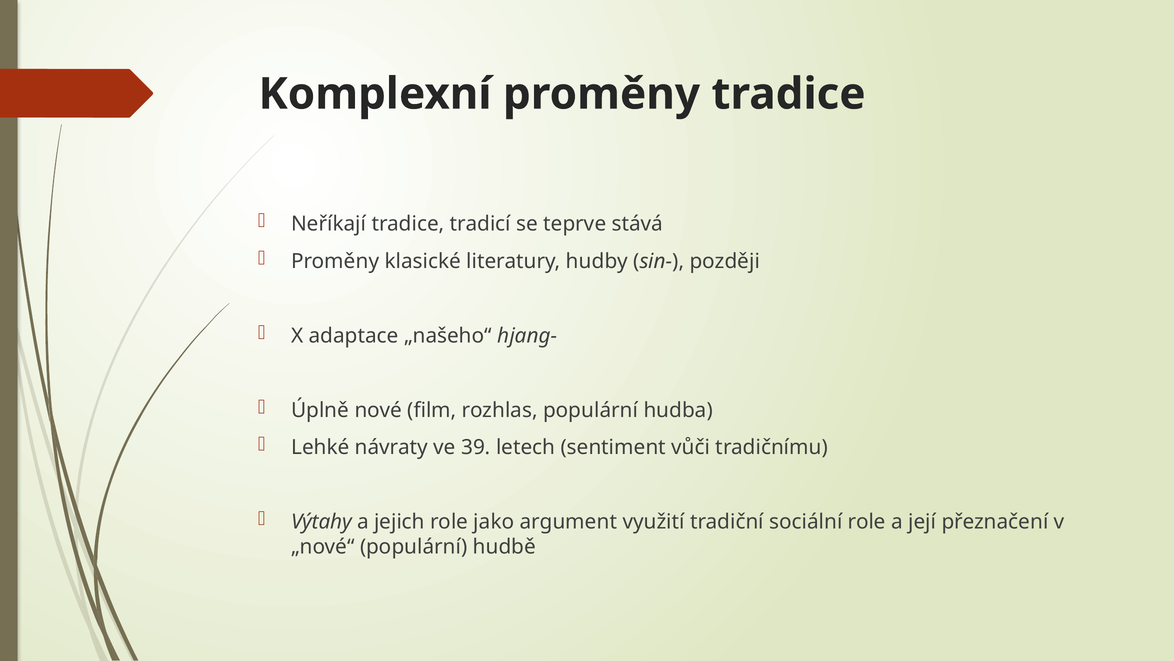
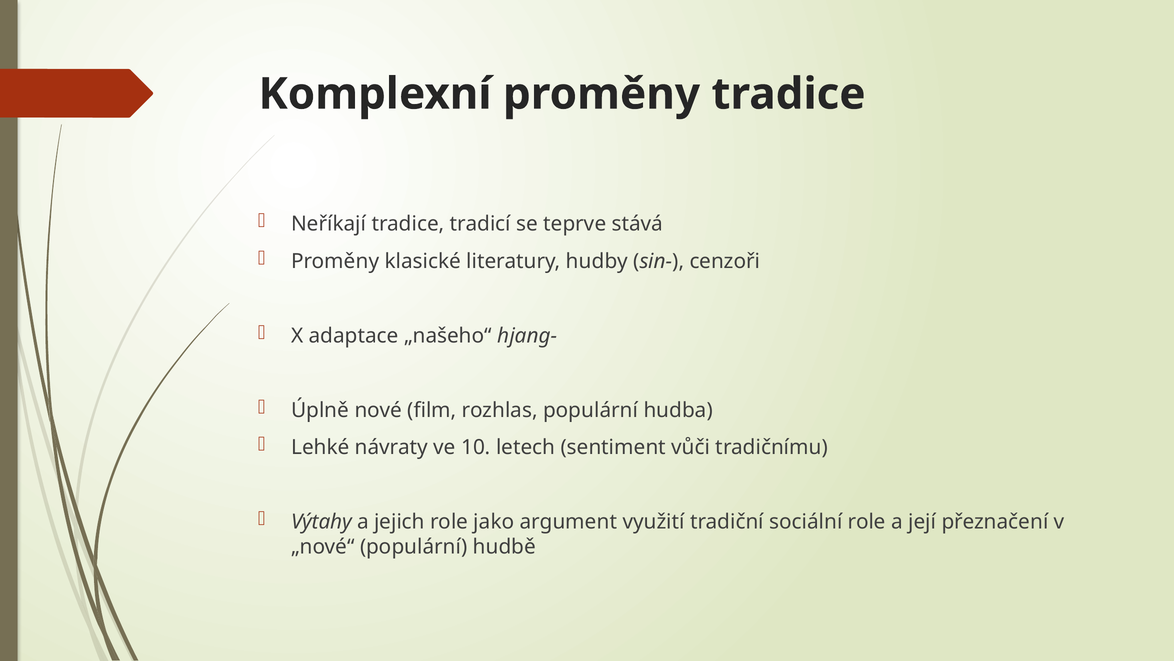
později: později -> cenzoři
39: 39 -> 10
